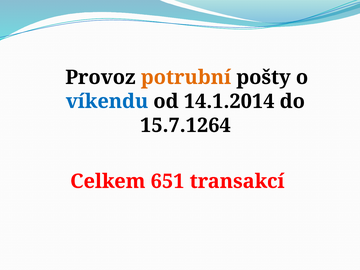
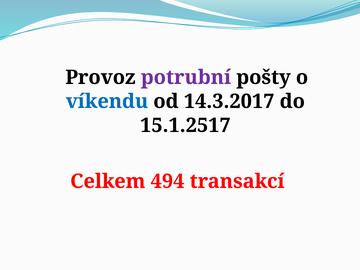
potrubní colour: orange -> purple
14.1.2014: 14.1.2014 -> 14.3.2017
15.7.1264: 15.7.1264 -> 15.1.2517
651: 651 -> 494
